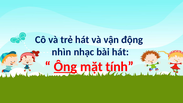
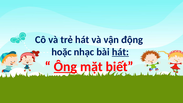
nhìn: nhìn -> hoặc
hát at (120, 52) underline: none -> present
tính: tính -> biết
